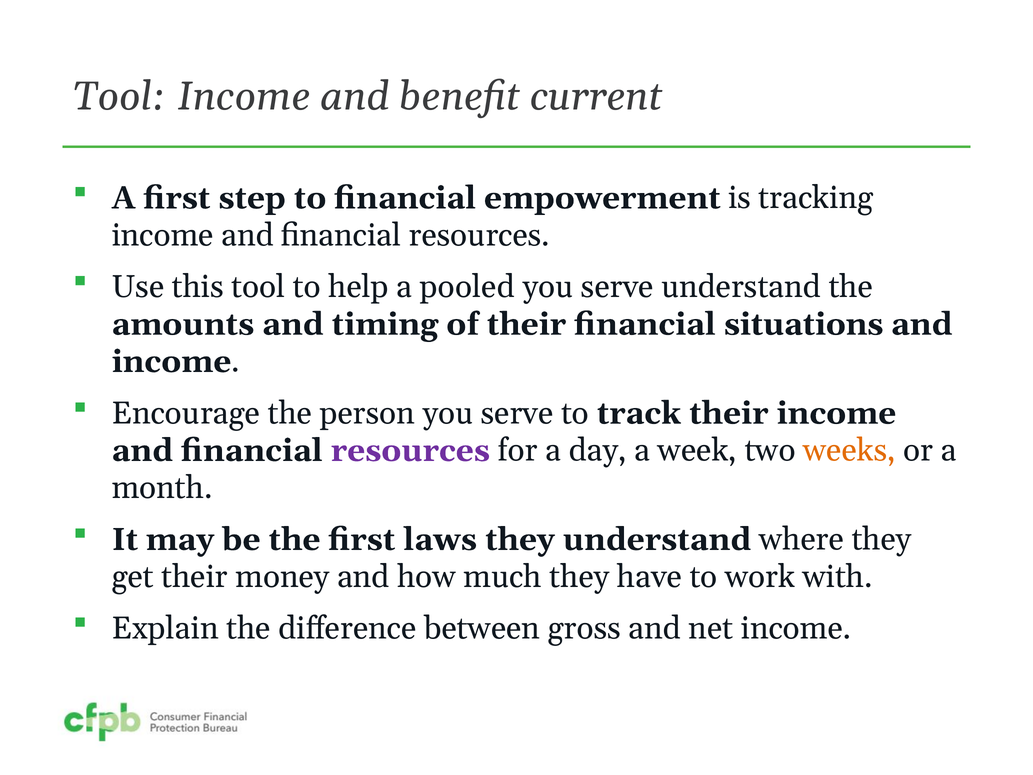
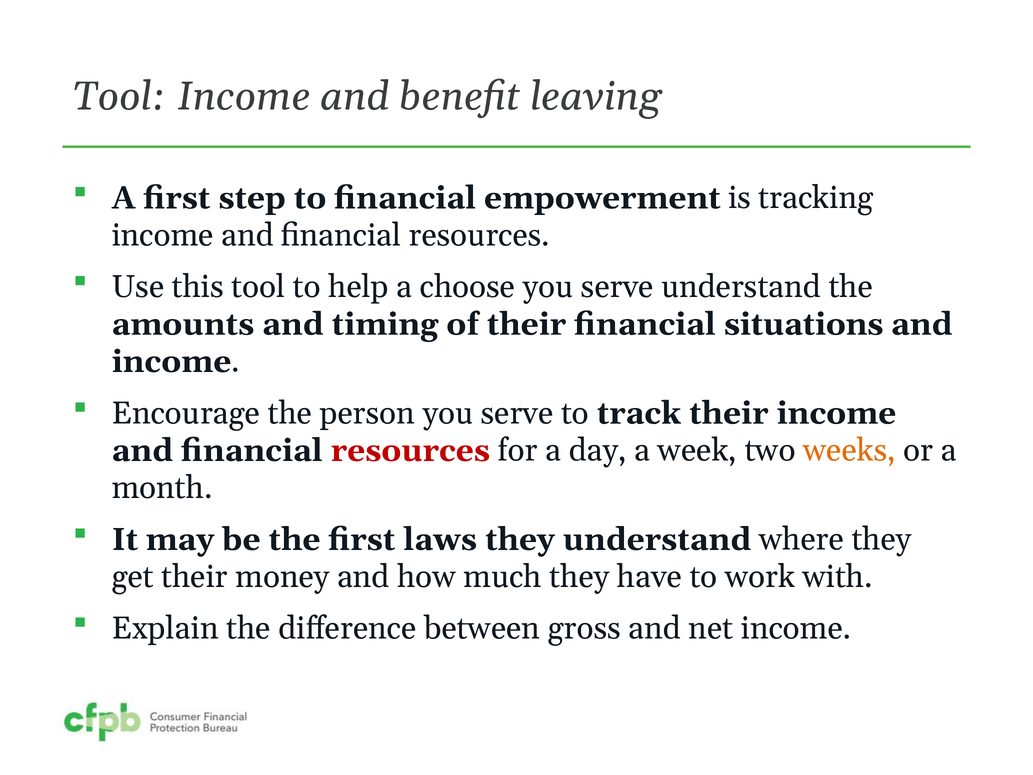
current: current -> leaving
pooled: pooled -> choose
resources at (410, 450) colour: purple -> red
